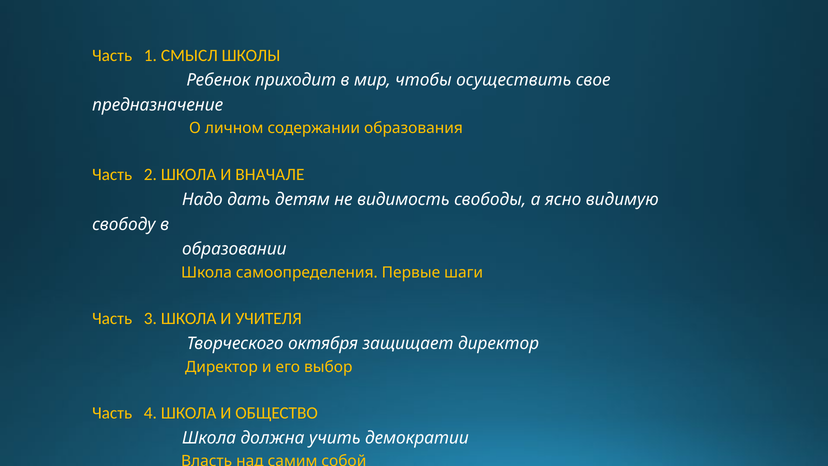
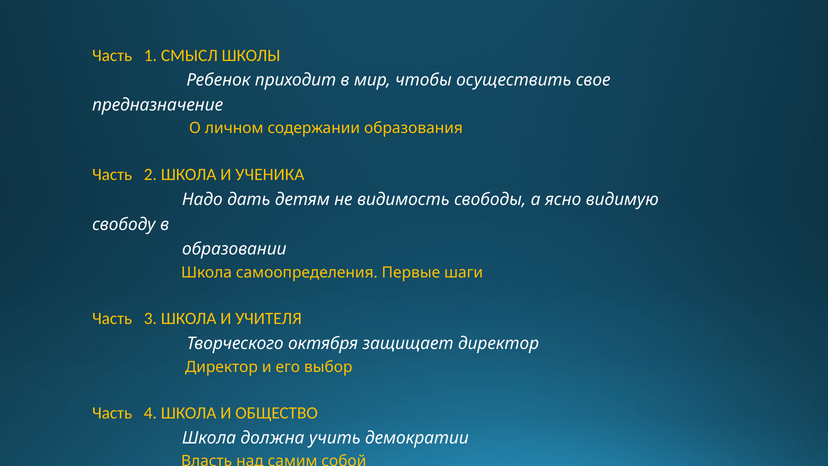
ВНАЧАЛЕ: ВНАЧАЛЕ -> УЧЕНИКА
